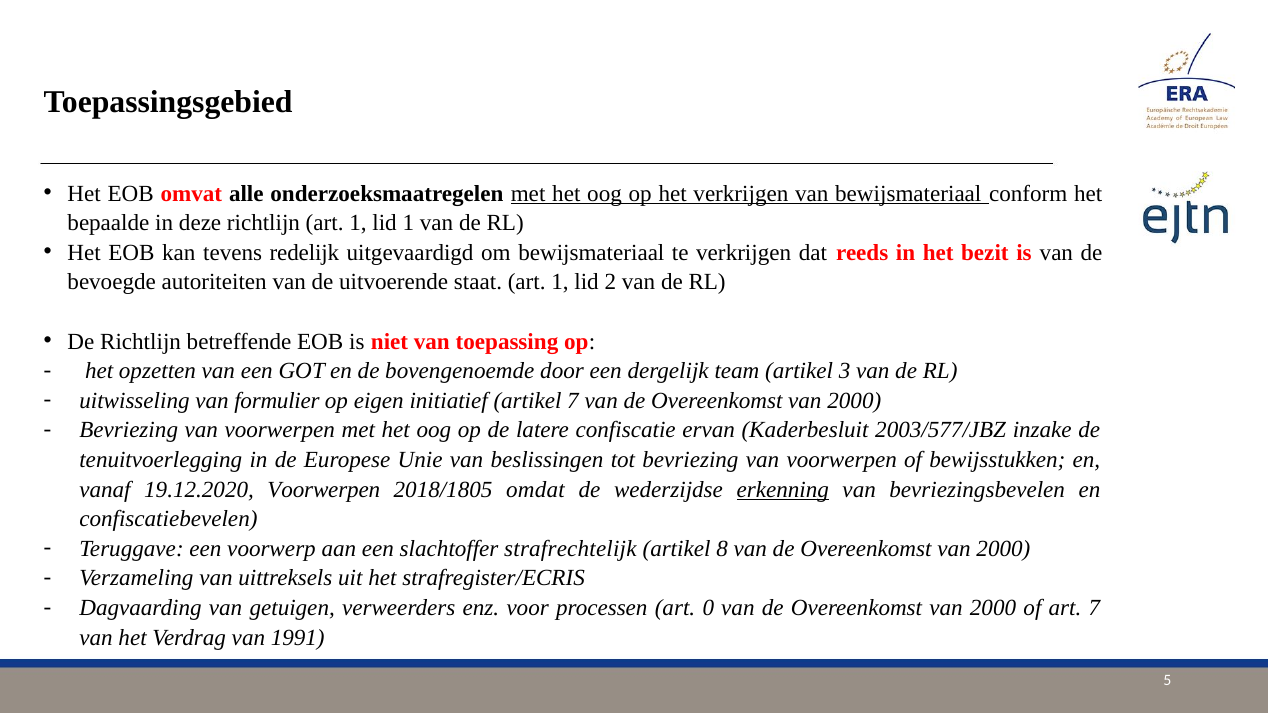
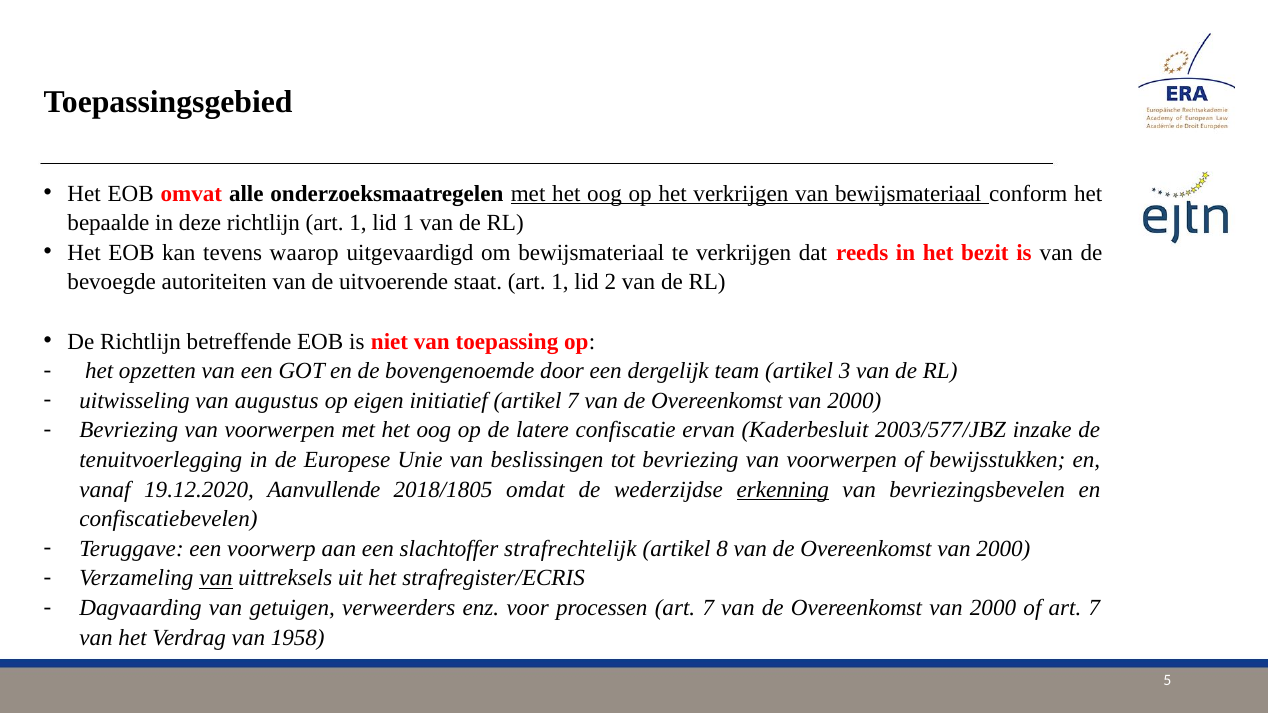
redelijk: redelijk -> waarop
formulier: formulier -> augustus
19.12.2020 Voorwerpen: Voorwerpen -> Aanvullende
van at (216, 578) underline: none -> present
processen art 0: 0 -> 7
1991: 1991 -> 1958
